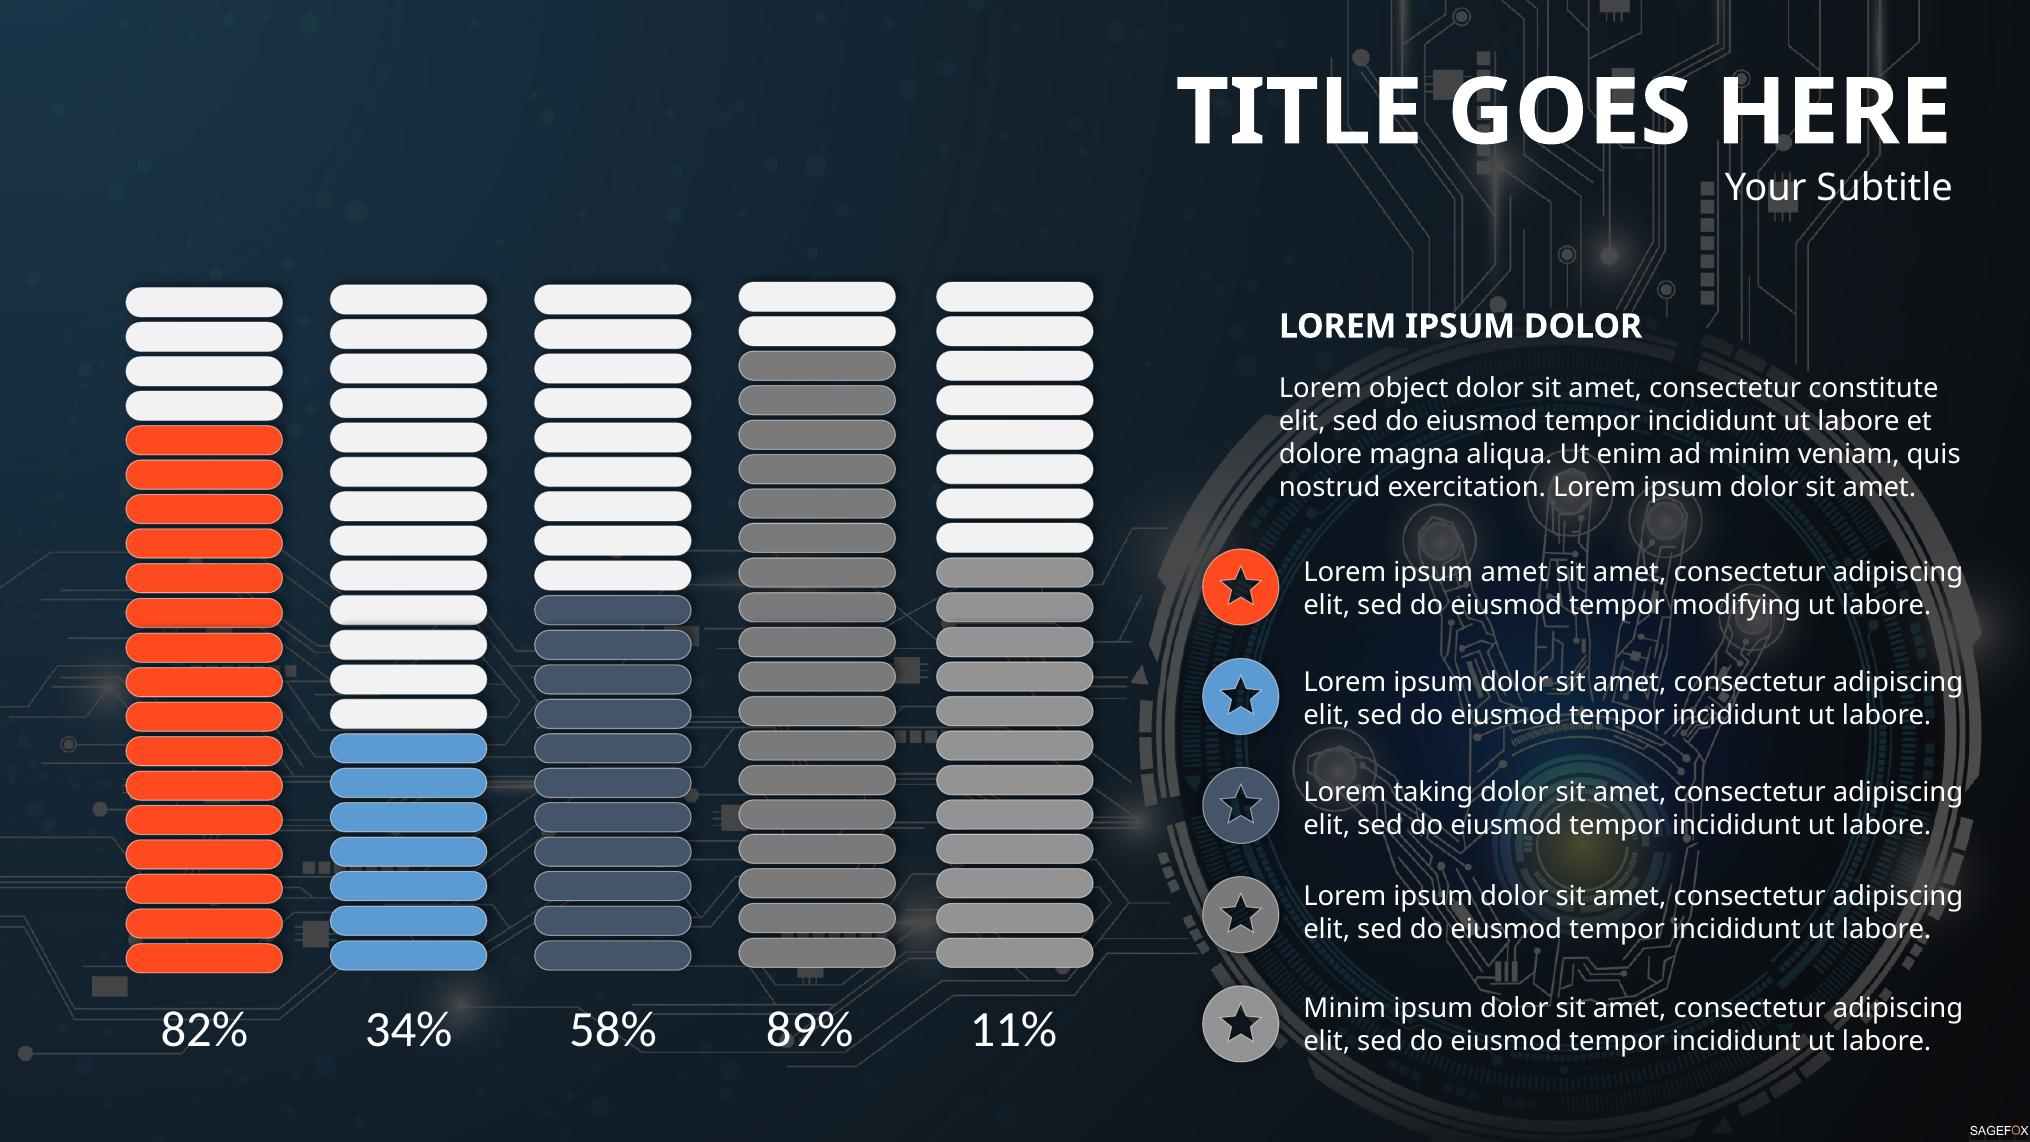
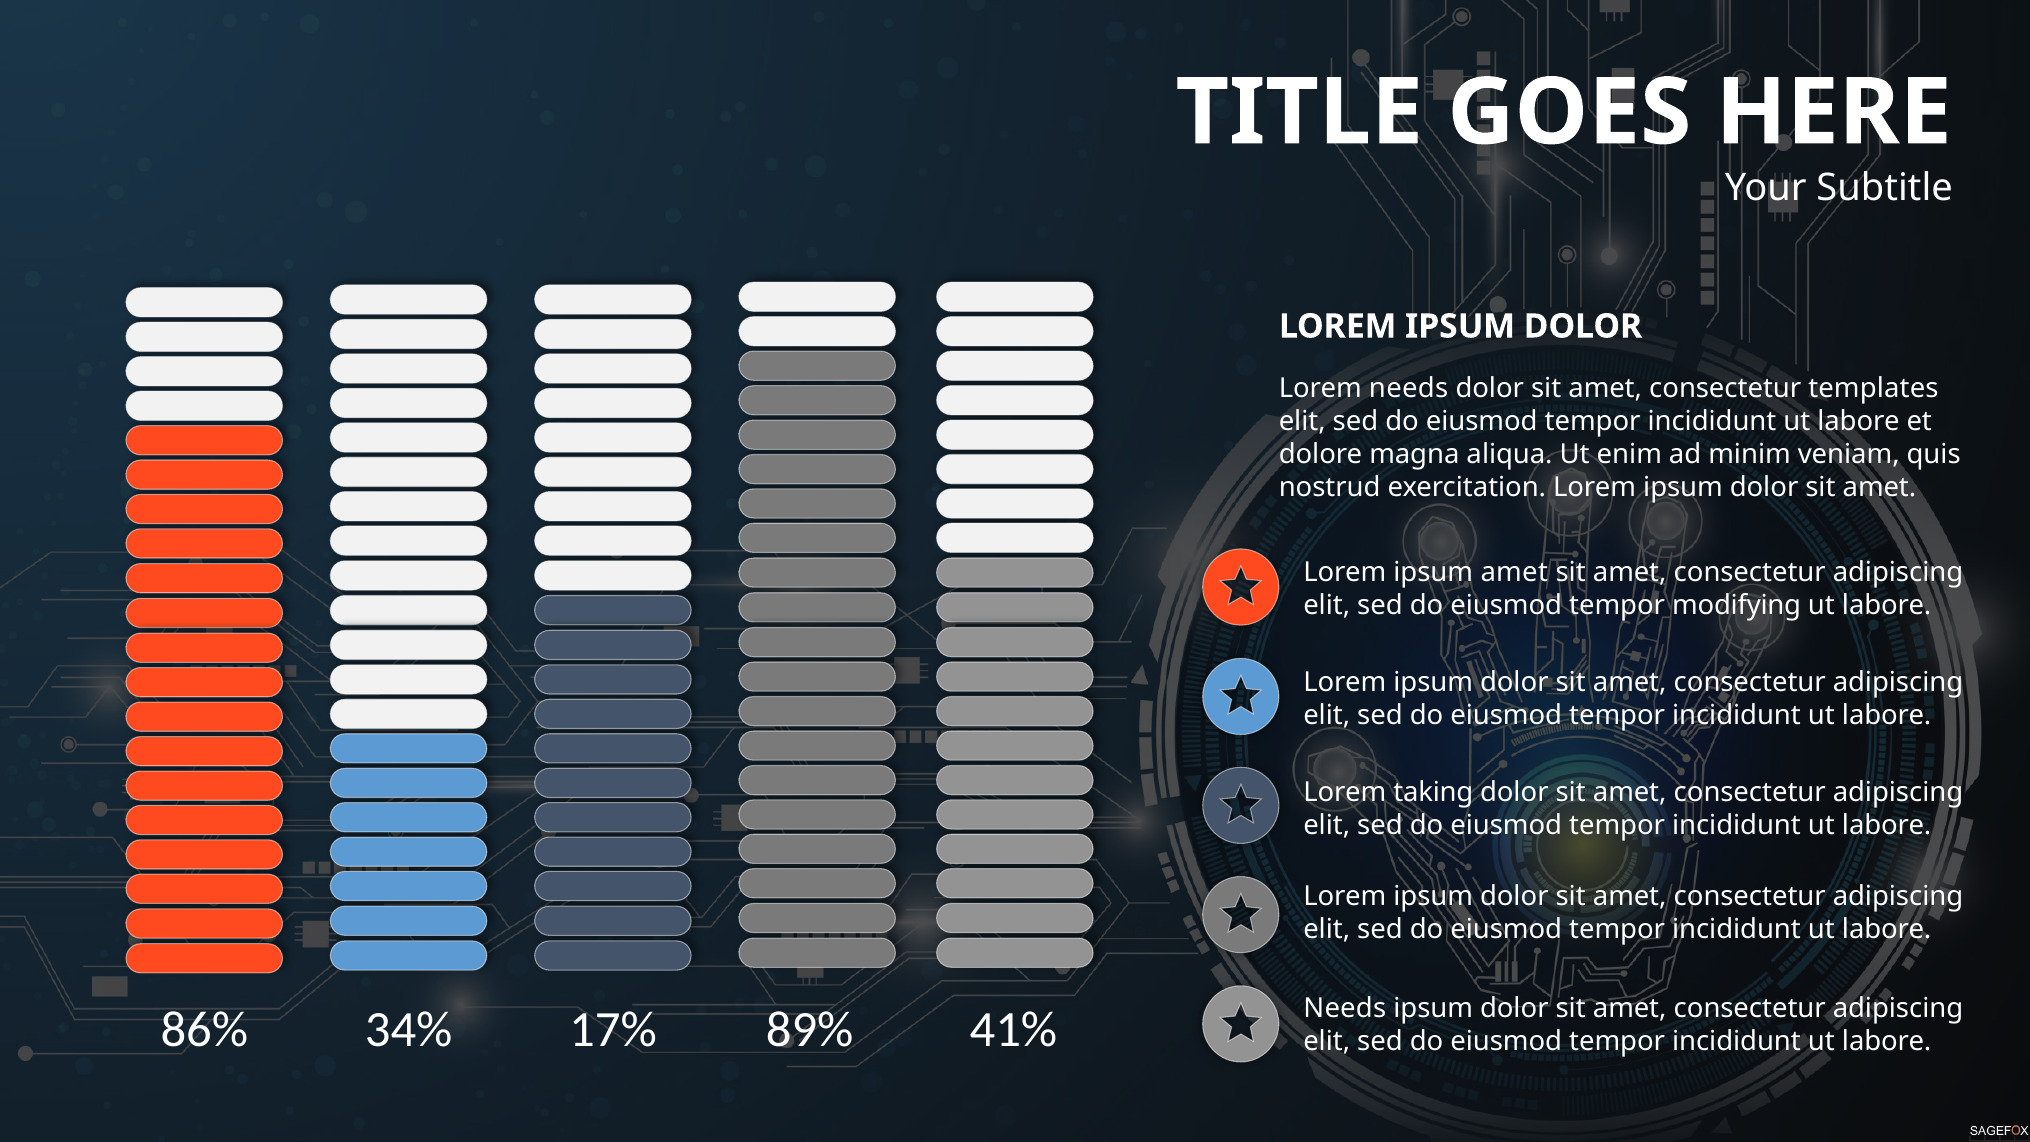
Lorem object: object -> needs
constitute: constitute -> templates
Minim at (1345, 1009): Minim -> Needs
82%: 82% -> 86%
58%: 58% -> 17%
11%: 11% -> 41%
